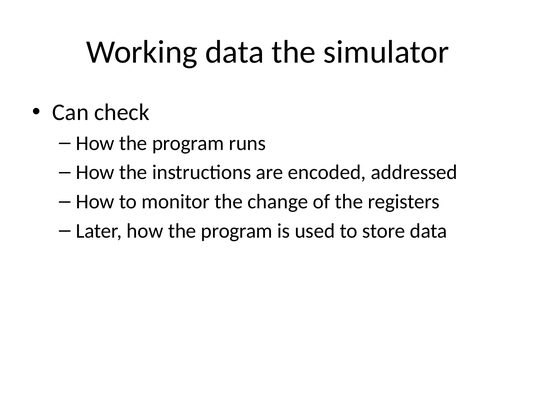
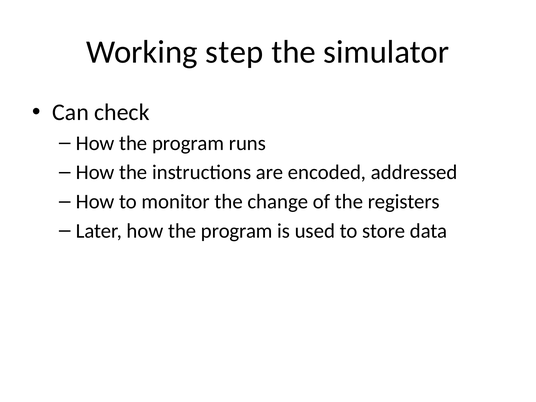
Working data: data -> step
